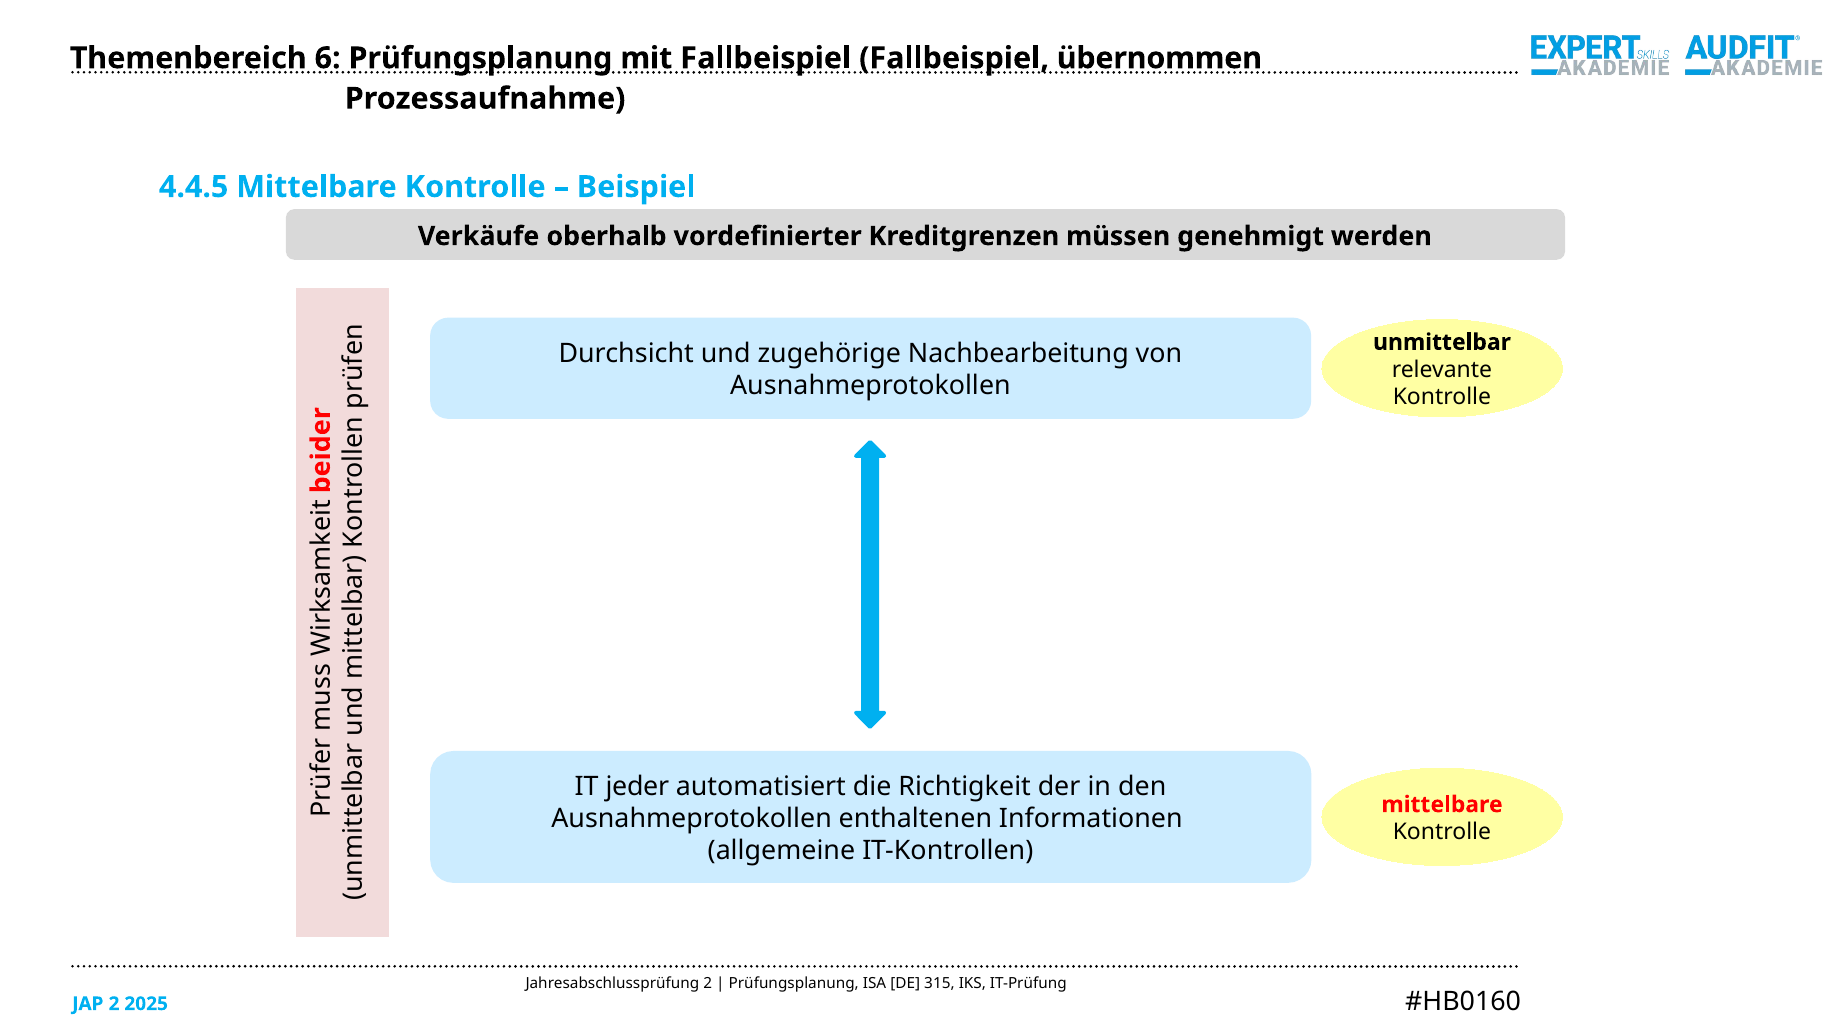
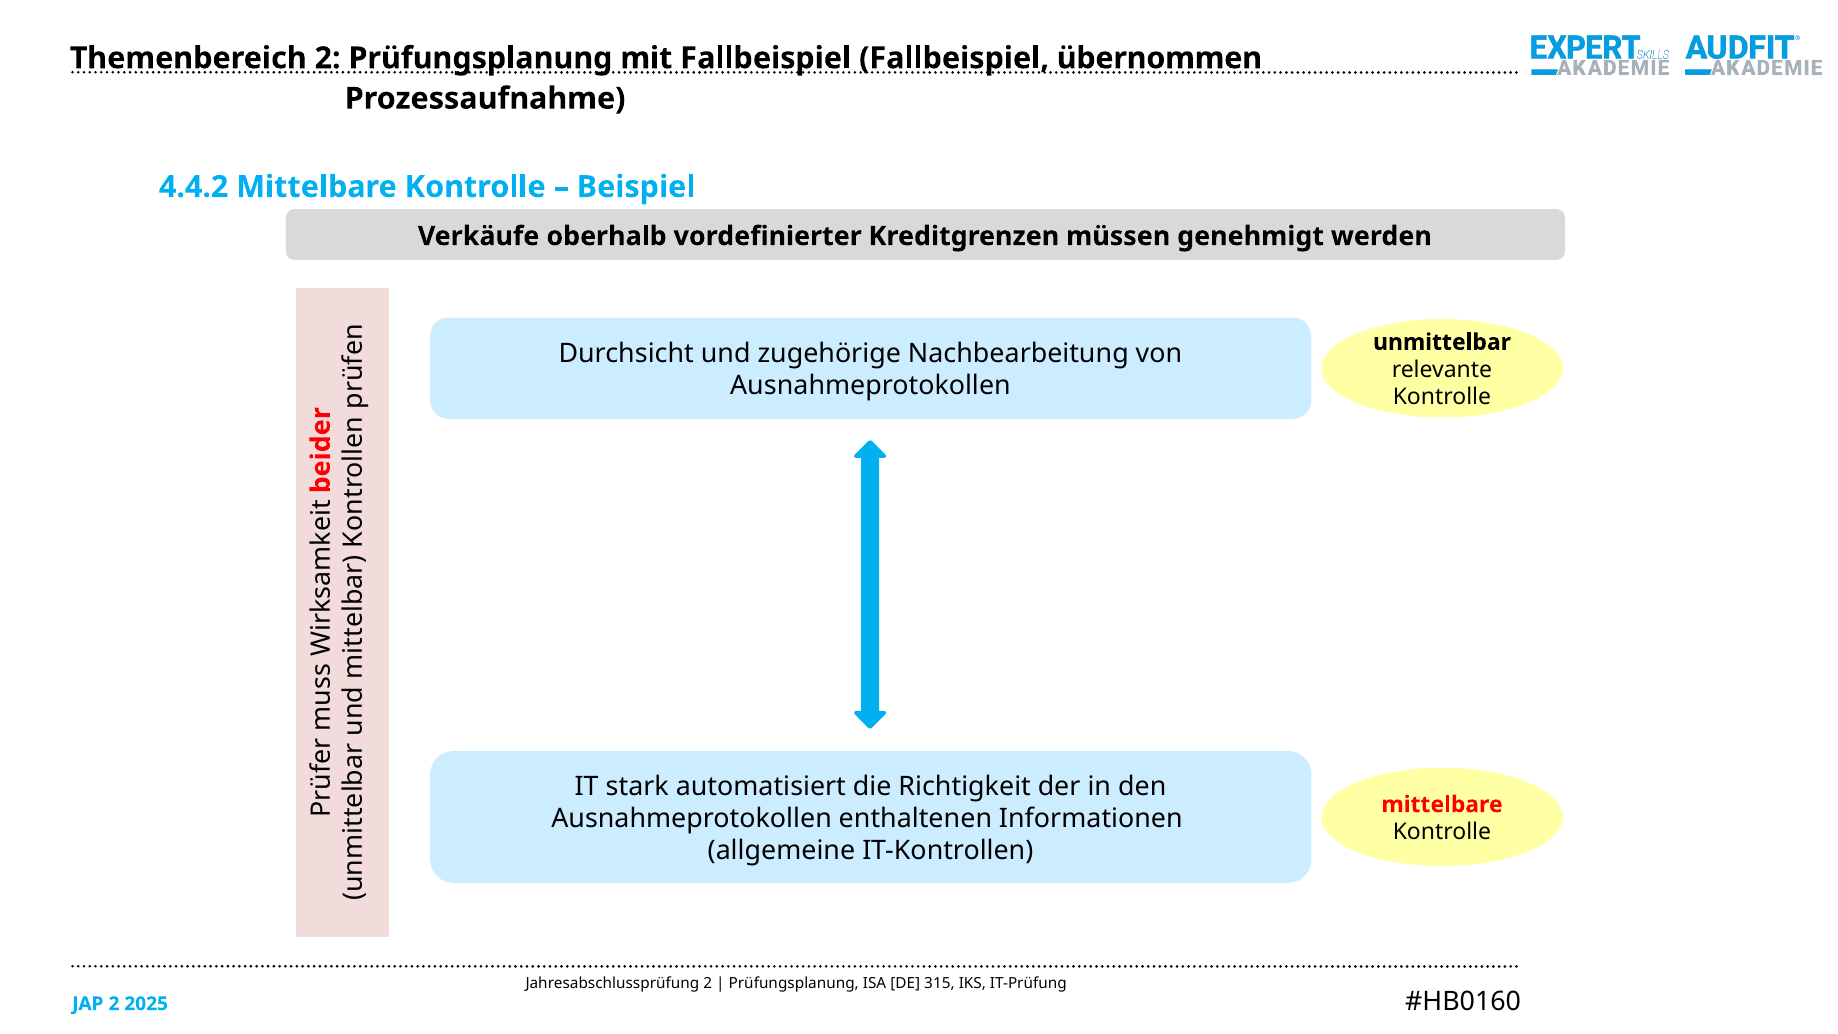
Themenbereich 6: 6 -> 2
4.4.5: 4.4.5 -> 4.4.2
jeder: jeder -> stark
